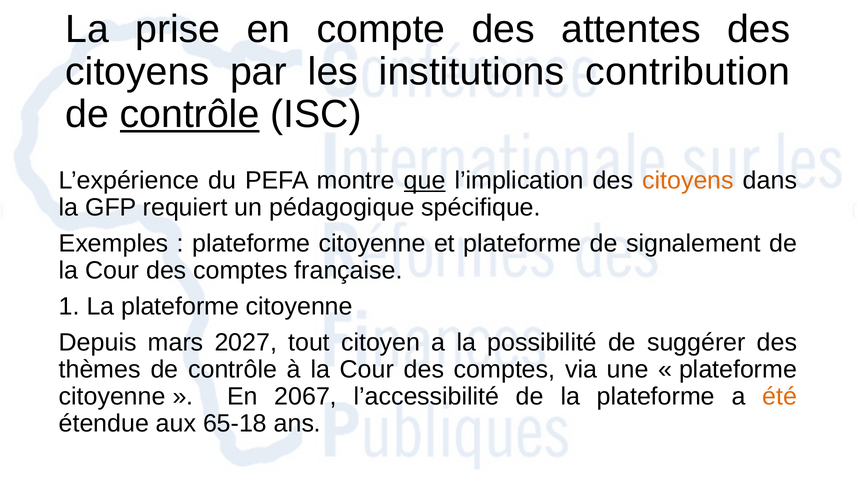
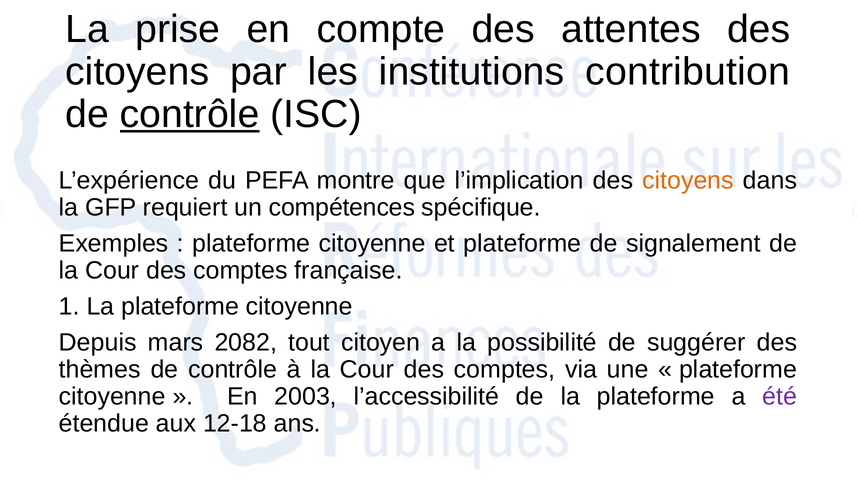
que underline: present -> none
pédagogique: pédagogique -> compétences
2027: 2027 -> 2082
2067: 2067 -> 2003
été colour: orange -> purple
65-18: 65-18 -> 12-18
